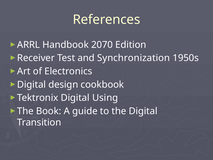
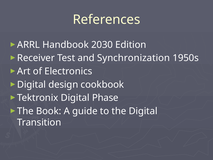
2070: 2070 -> 2030
Using: Using -> Phase
